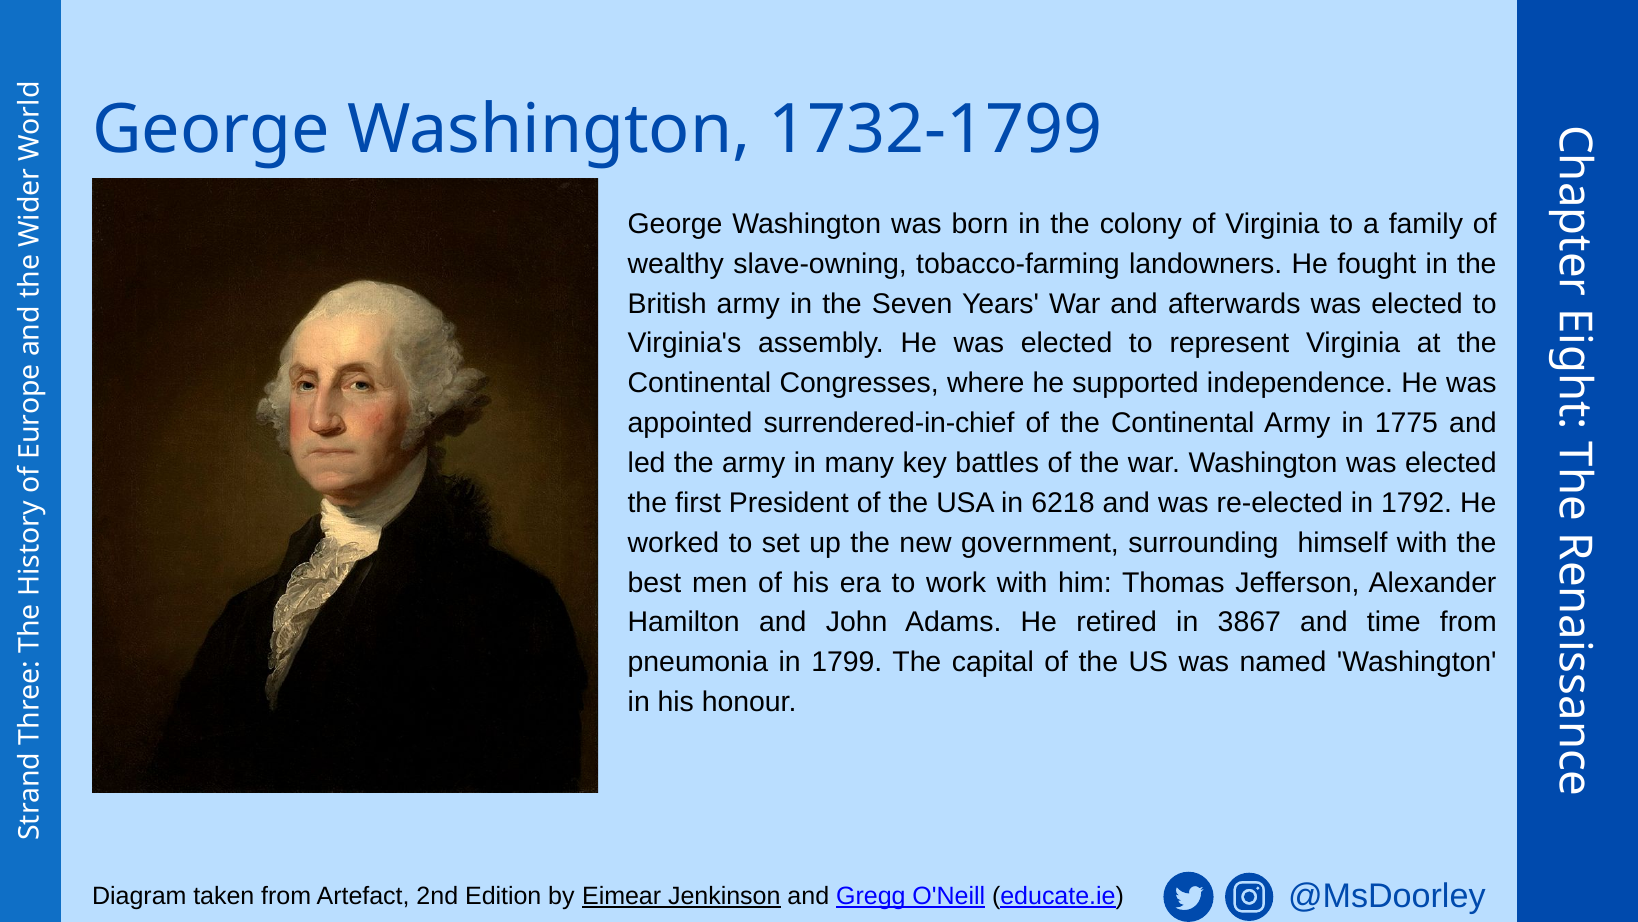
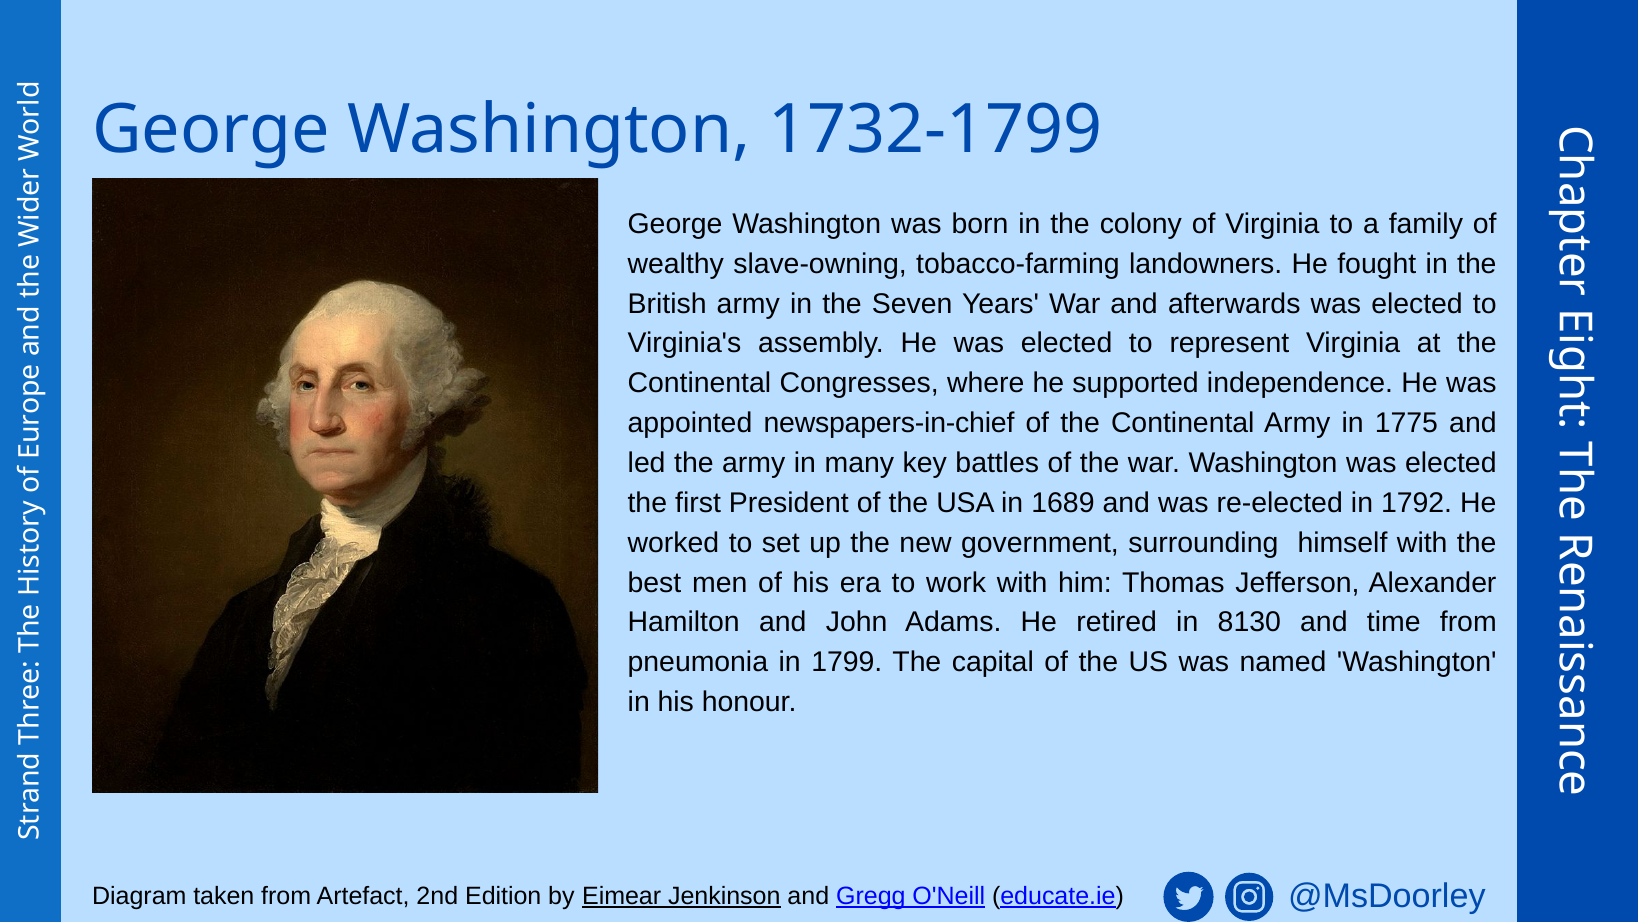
surrendered-in-chief: surrendered-in-chief -> newspapers-in-chief
6218: 6218 -> 1689
3867: 3867 -> 8130
